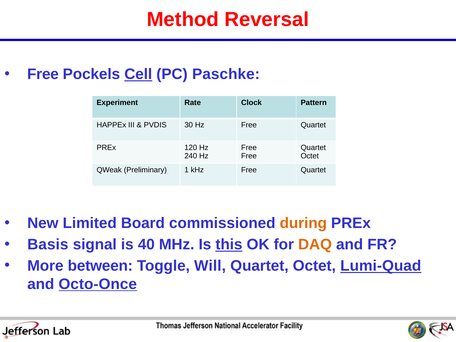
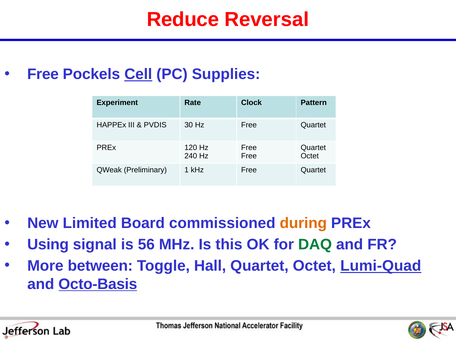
Method: Method -> Reduce
Paschke: Paschke -> Supplies
Basis: Basis -> Using
40: 40 -> 56
this underline: present -> none
DAQ colour: orange -> green
Will: Will -> Hall
Octo-Once: Octo-Once -> Octo-Basis
